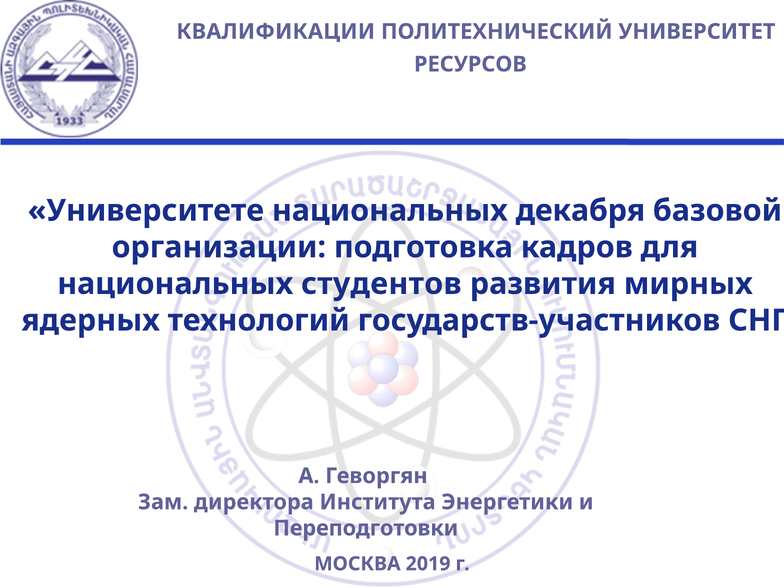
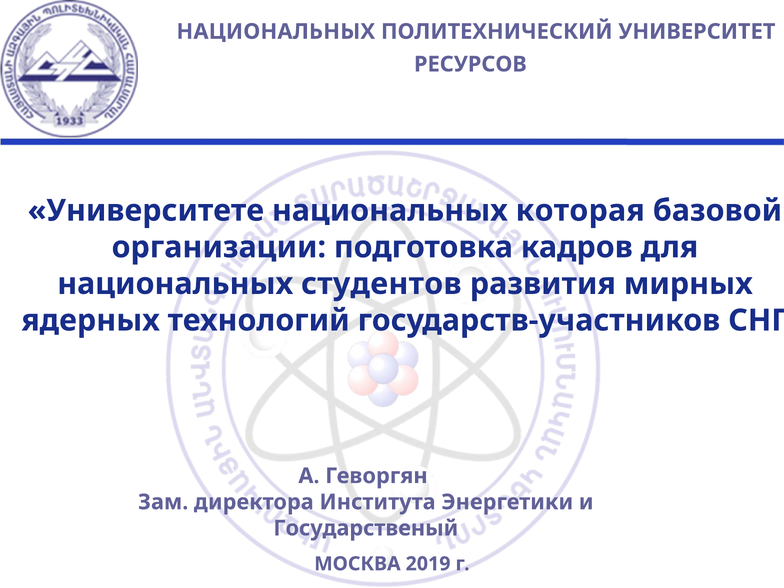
КВАЛИФИКАЦИИ at (276, 32): КВАЛИФИКАЦИИ -> НАЦИОНАЛЬНЫХ
декабря: декабря -> которая
Переподготовки: Переподготовки -> Государственый
